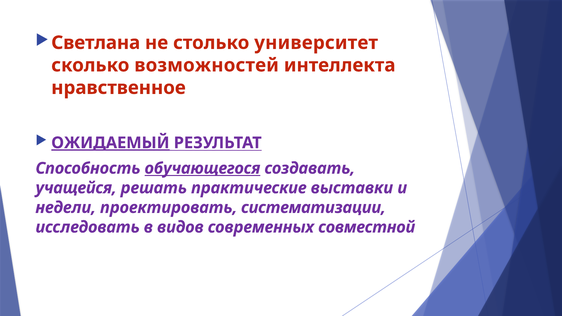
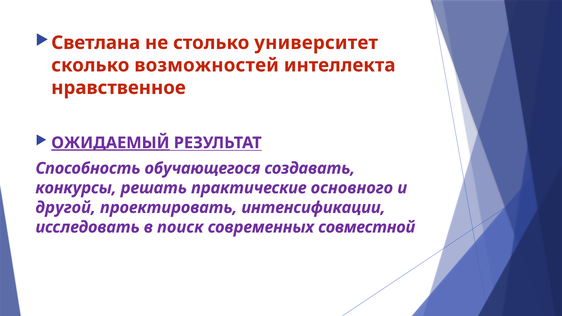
обучающегося underline: present -> none
учащейся: учащейся -> конкурсы
выставки: выставки -> основного
недели: недели -> другой
систематизации: систематизации -> интенсификации
видов: видов -> поиск
